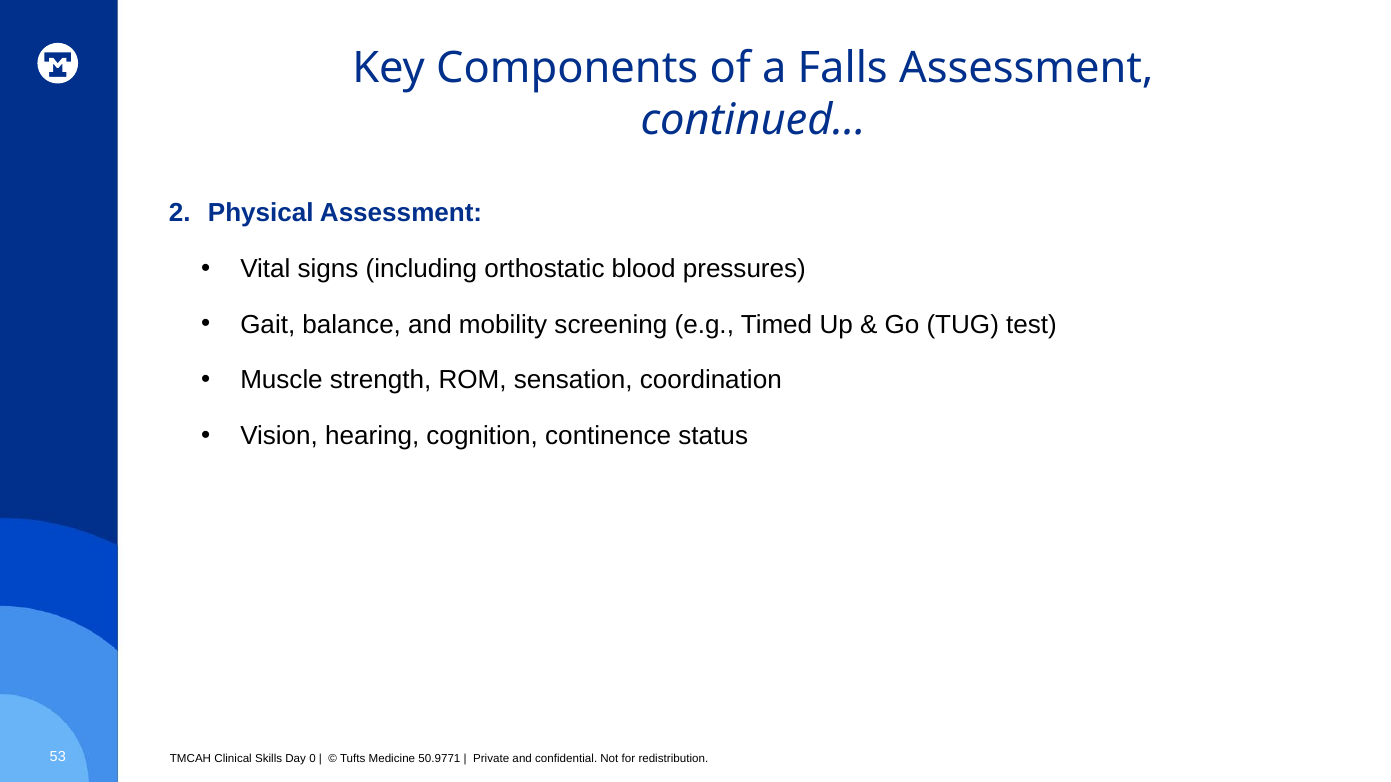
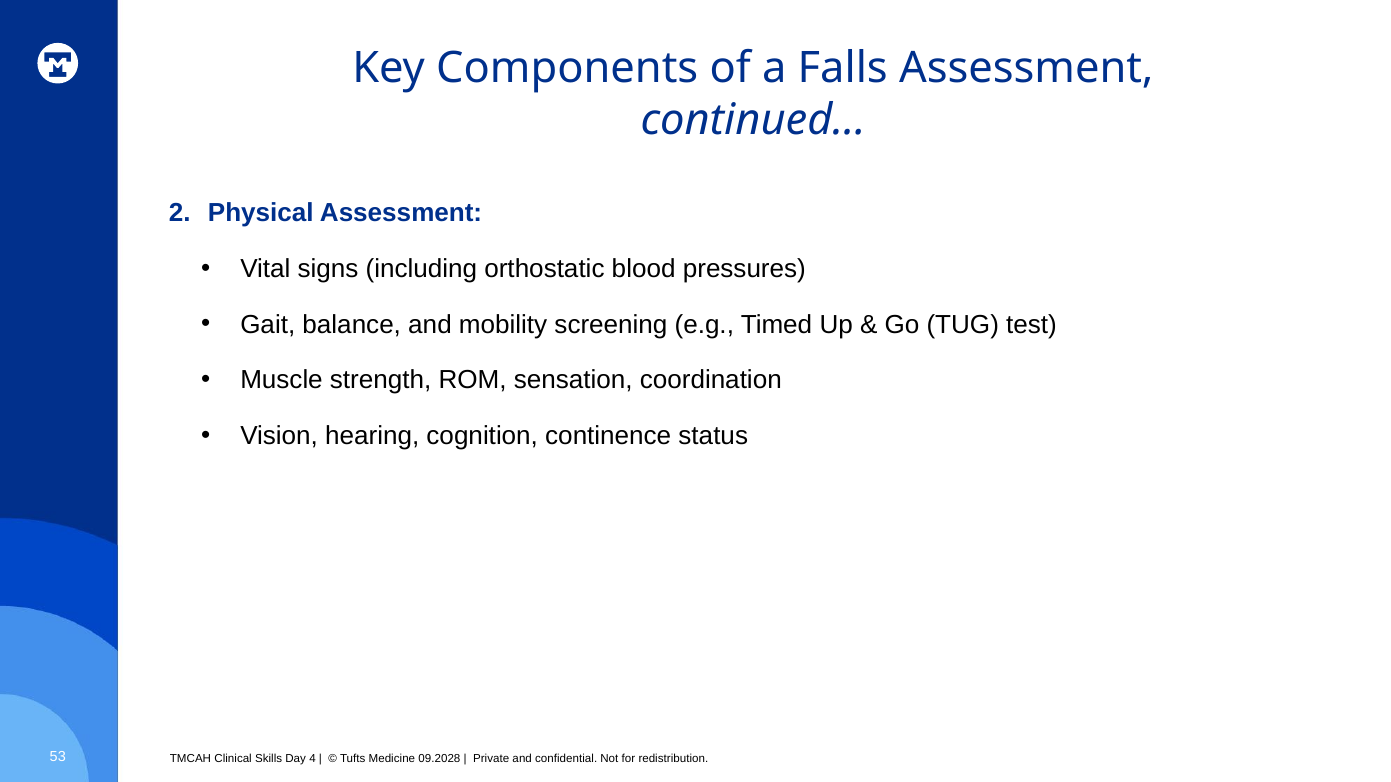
0: 0 -> 4
50.9771: 50.9771 -> 09.2028
